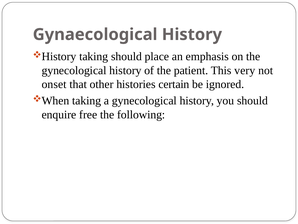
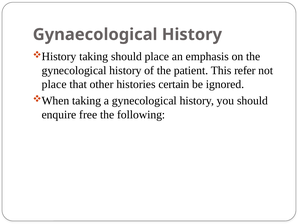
very: very -> refer
onset at (54, 84): onset -> place
